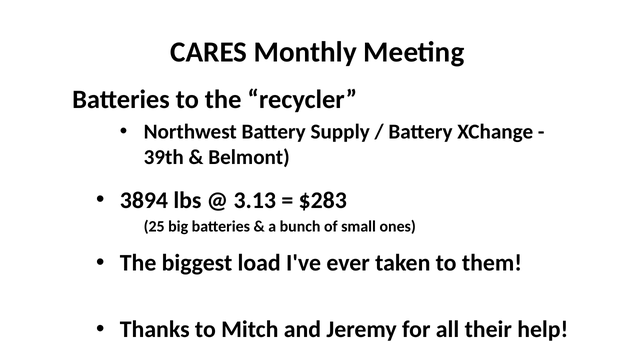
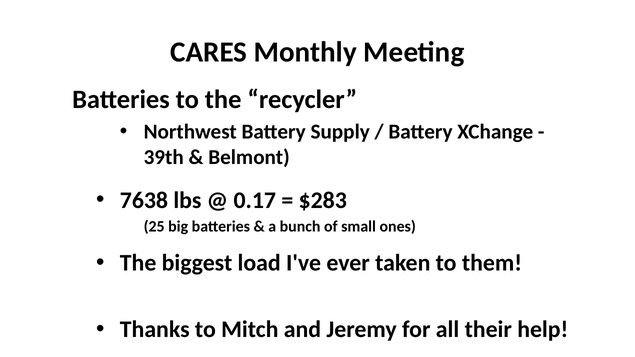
3894: 3894 -> 7638
3.13: 3.13 -> 0.17
